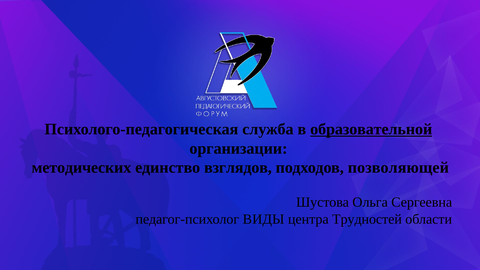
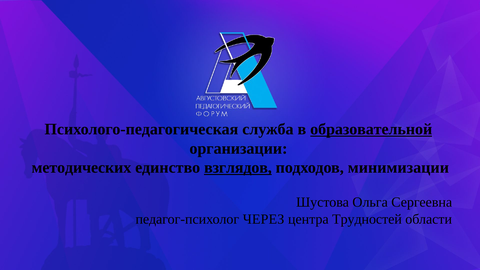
взглядов underline: none -> present
позволяющей: позволяющей -> минимизации
ВИДЫ: ВИДЫ -> ЧЕРЕЗ
